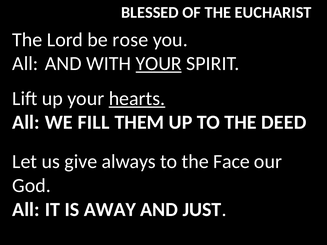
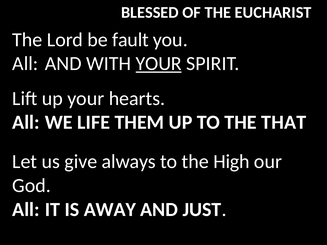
rose: rose -> fault
hearts underline: present -> none
FILL: FILL -> LIFE
DEED: DEED -> THAT
Face: Face -> High
